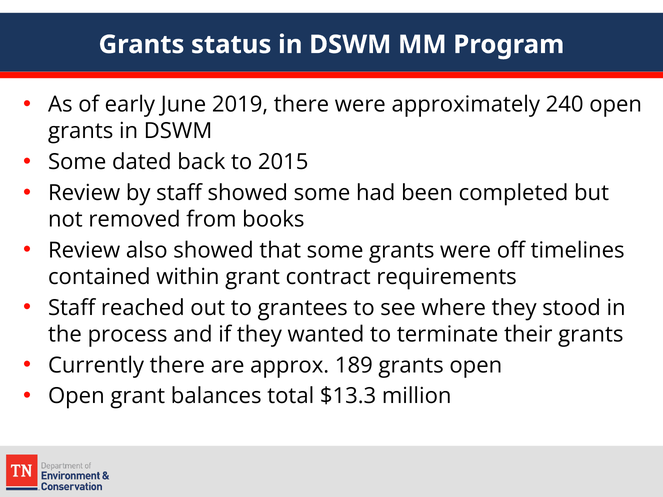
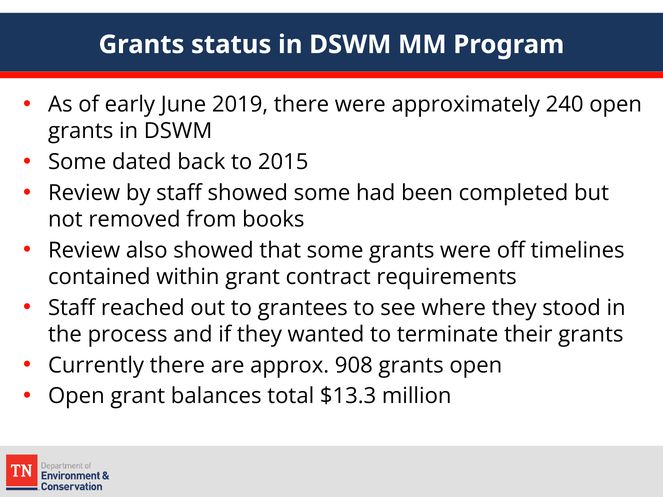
189: 189 -> 908
